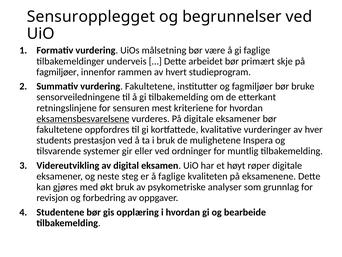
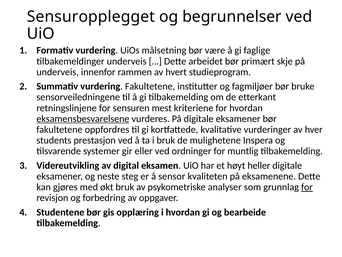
fagmiljøer at (58, 72): fagmiljøer -> underveis
røper: røper -> heller
å faglige: faglige -> sensor
for at (307, 187) underline: none -> present
